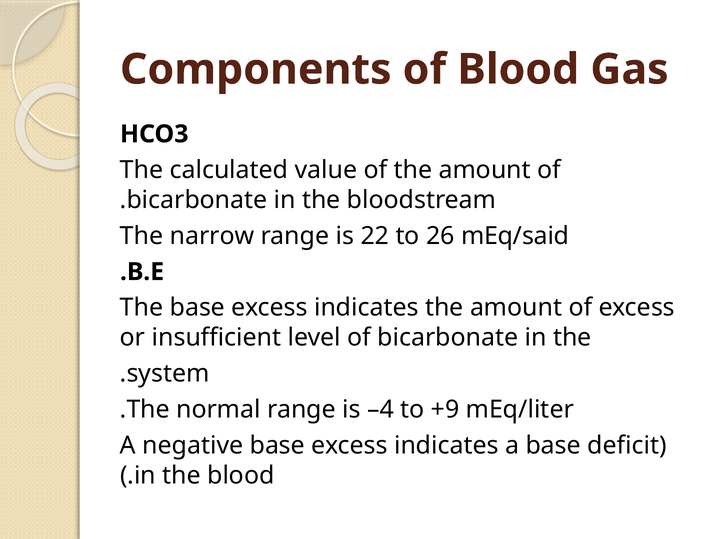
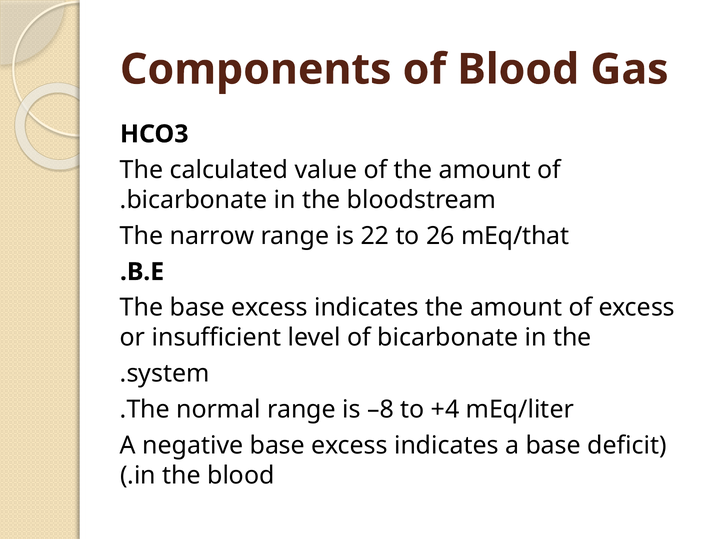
mEq/said: mEq/said -> mEq/that
–4: –4 -> –8
+9: +9 -> +4
